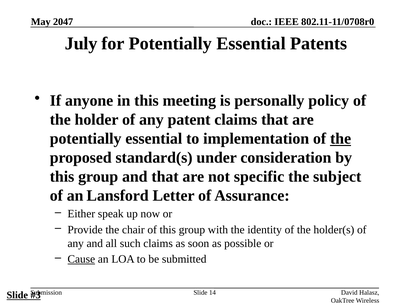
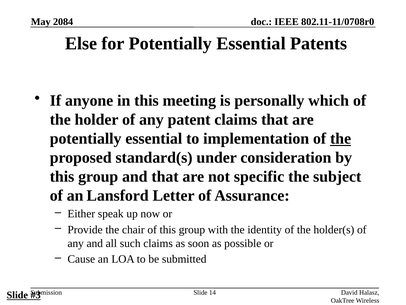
2047: 2047 -> 2084
July: July -> Else
policy: policy -> which
Cause underline: present -> none
